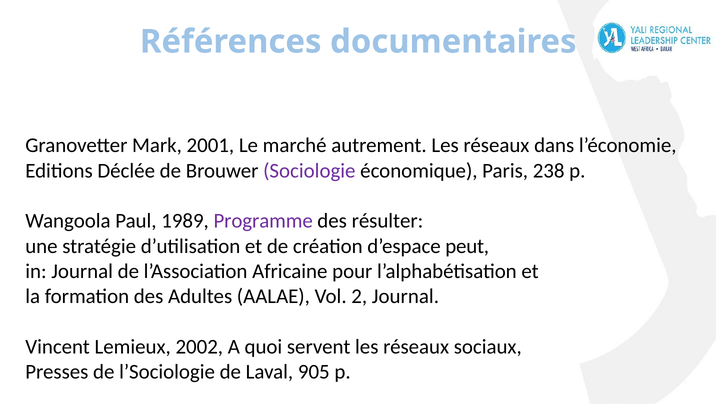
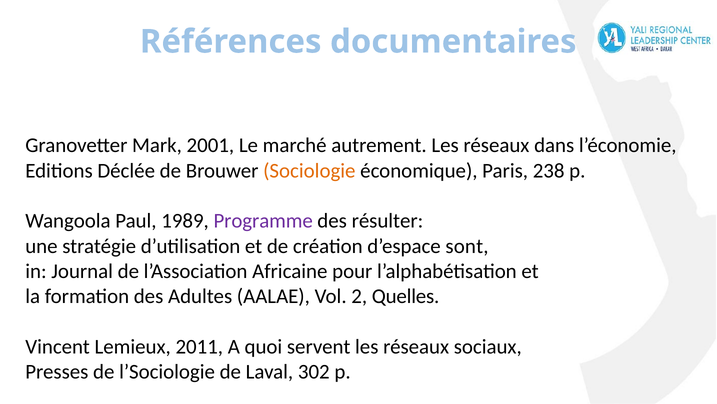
Sociologie colour: purple -> orange
peut: peut -> sont
2 Journal: Journal -> Quelles
2002: 2002 -> 2011
905: 905 -> 302
